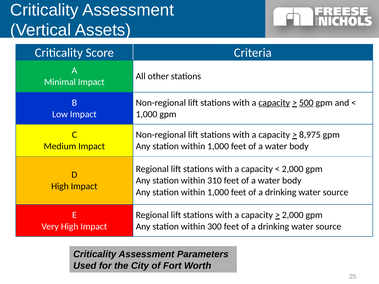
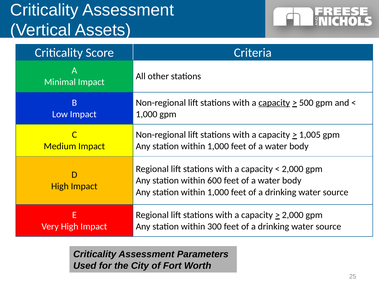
500 underline: present -> none
8,975: 8,975 -> 1,005
310: 310 -> 600
